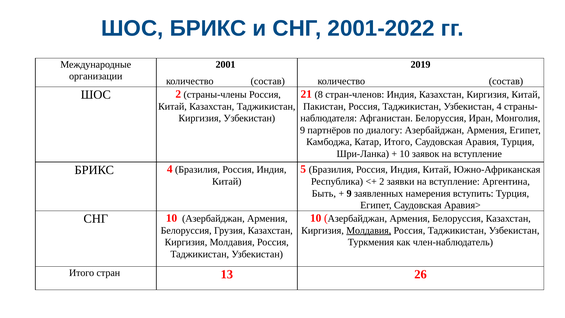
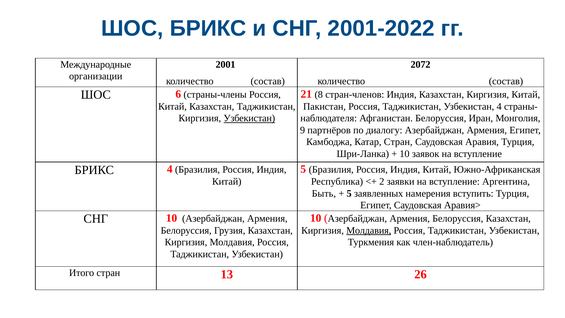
2019: 2019 -> 2072
ШОС 2: 2 -> 6
Узбекистан at (249, 118) underline: none -> present
Катар Итого: Итого -> Стран
9 at (349, 193): 9 -> 5
